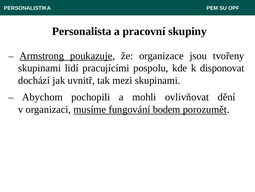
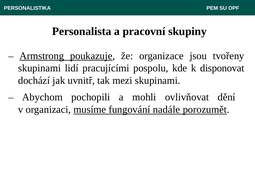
bodem: bodem -> nadále
